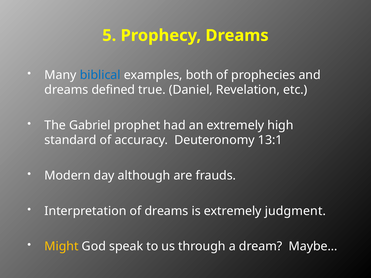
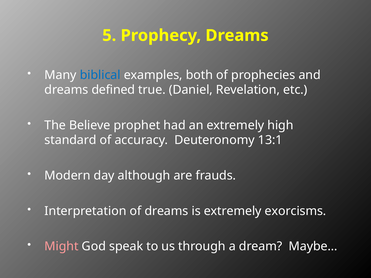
Gabriel: Gabriel -> Believe
judgment: judgment -> exorcisms
Might colour: yellow -> pink
